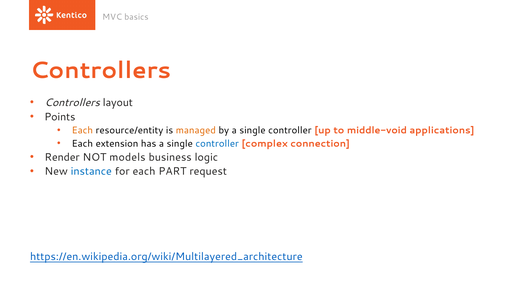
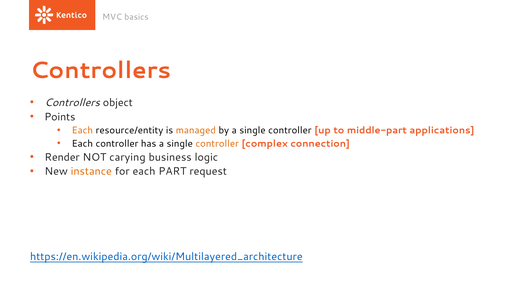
layout: layout -> object
middle-void: middle-void -> middle-part
Each extension: extension -> controller
controller at (217, 143) colour: blue -> orange
models: models -> carying
instance colour: blue -> orange
